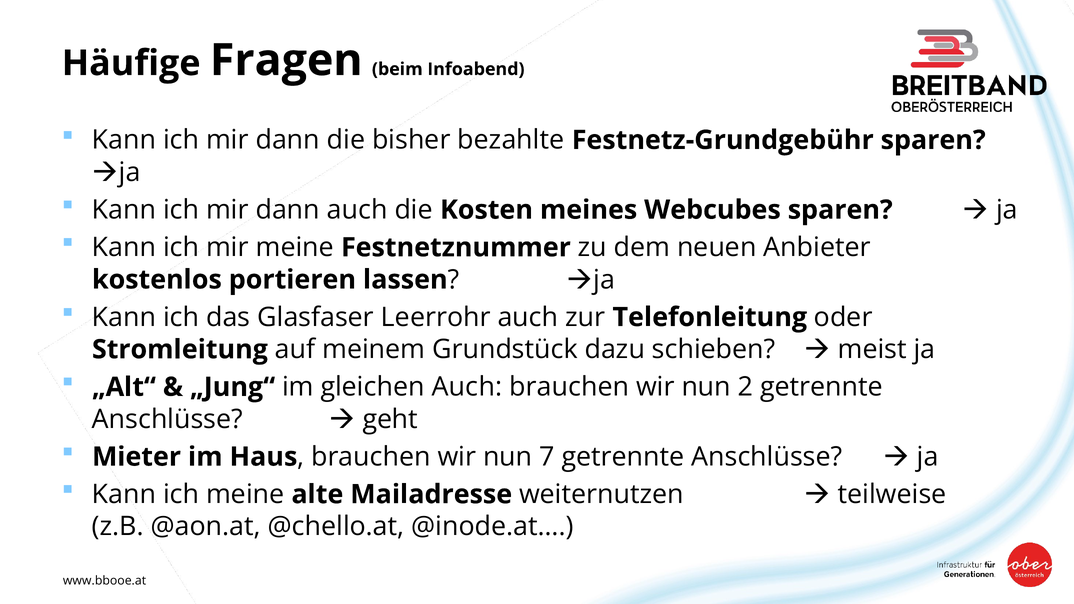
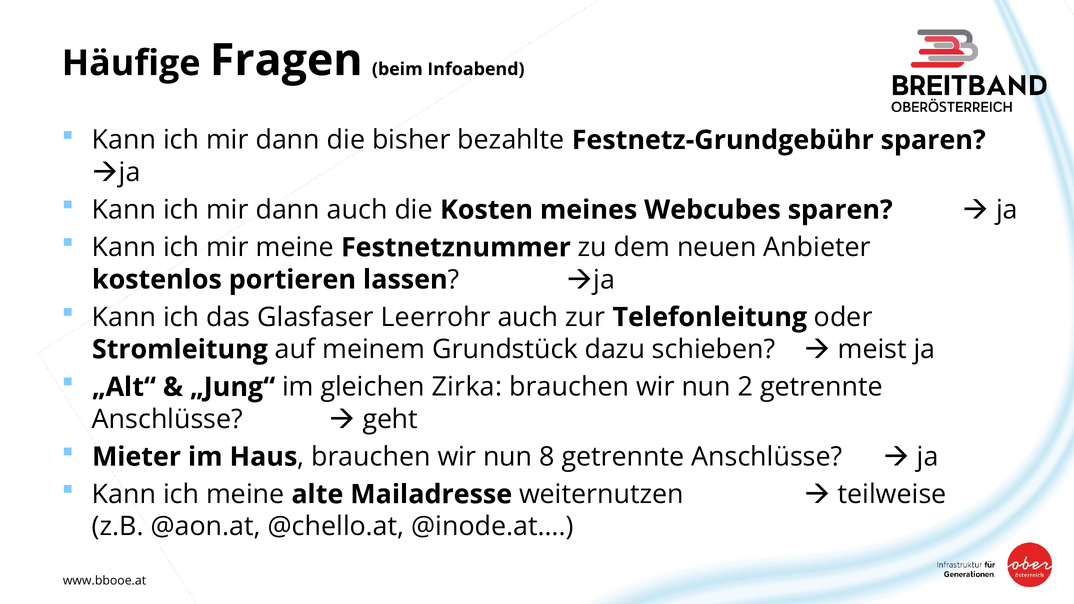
gleichen Auch: Auch -> Zirka
7: 7 -> 8
